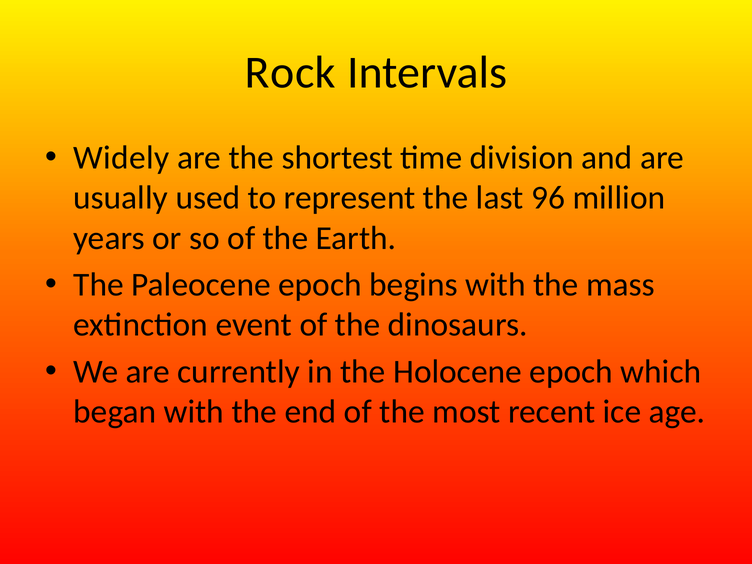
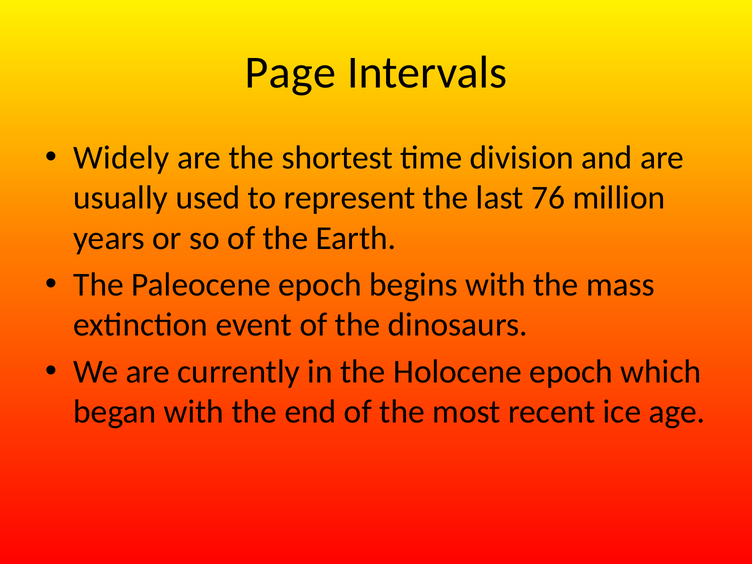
Rock: Rock -> Page
96: 96 -> 76
